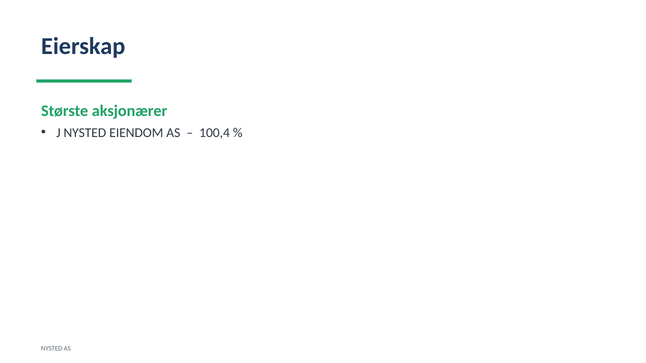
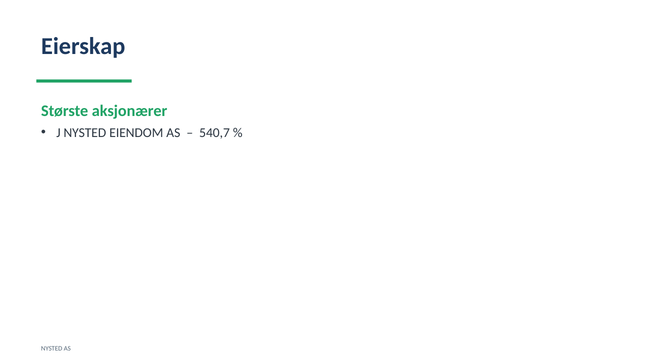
100,4: 100,4 -> 540,7
